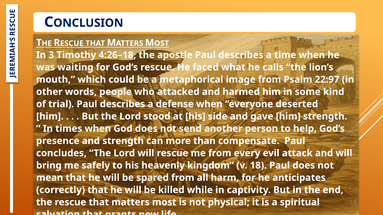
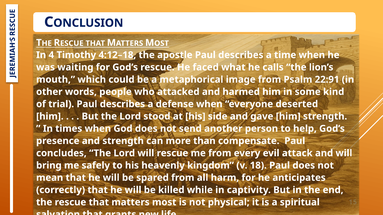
3: 3 -> 4
4:26–18: 4:26–18 -> 4:12–18
22:97: 22:97 -> 22:91
